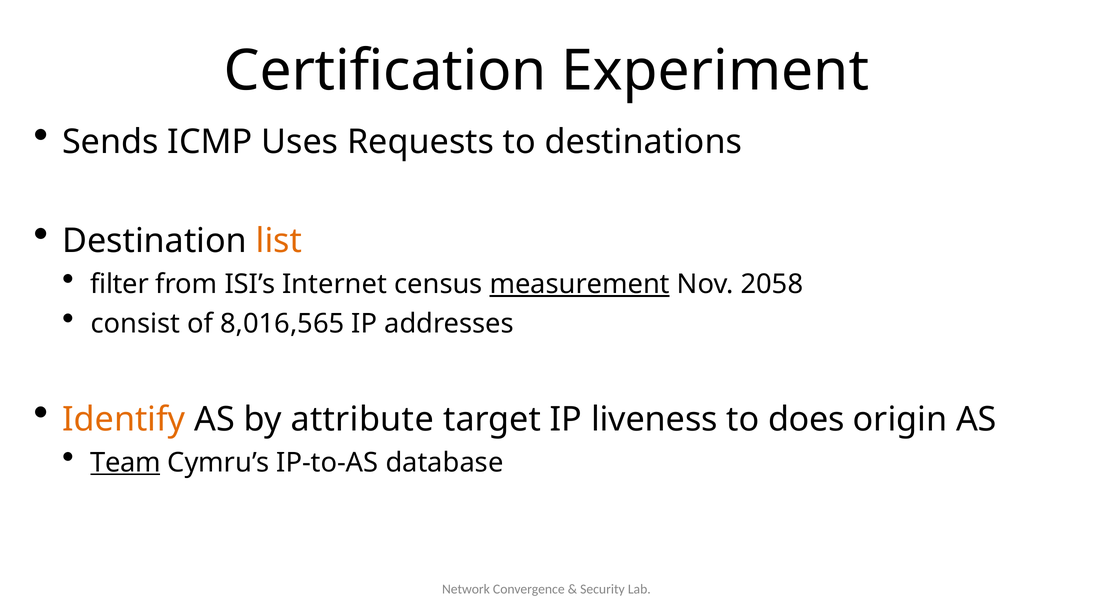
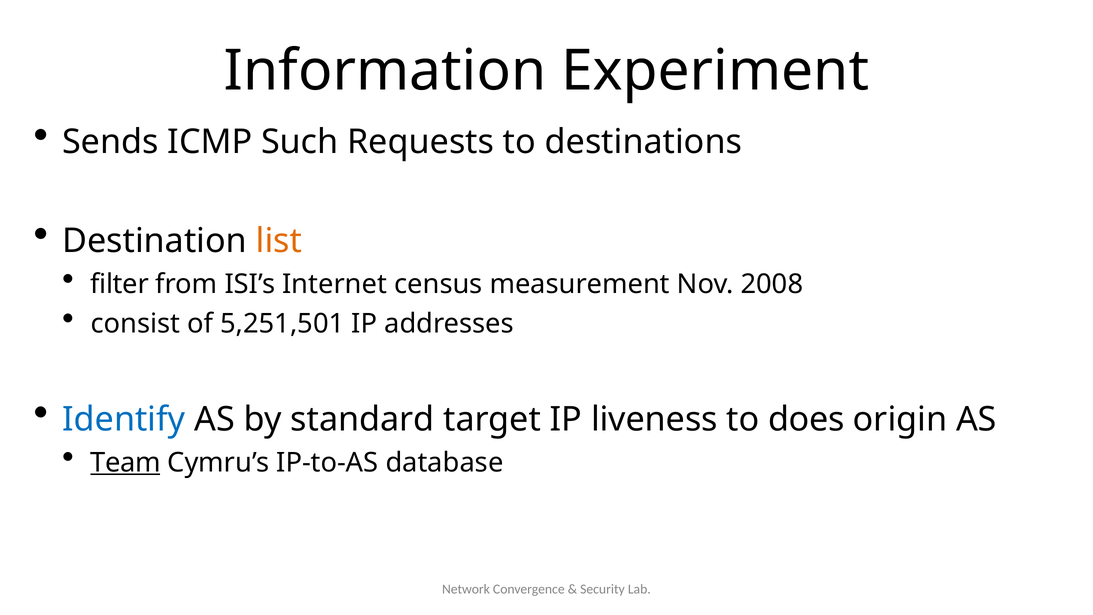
Certification: Certification -> Information
Uses: Uses -> Such
measurement underline: present -> none
2058: 2058 -> 2008
8,016,565: 8,016,565 -> 5,251,501
Identify colour: orange -> blue
attribute: attribute -> standard
